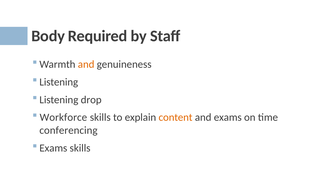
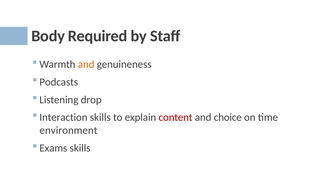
Listening at (59, 82): Listening -> Podcasts
Workforce: Workforce -> Interaction
content colour: orange -> red
and exams: exams -> choice
conferencing: conferencing -> environment
